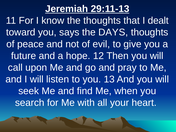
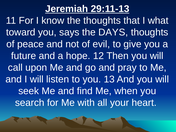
dealt: dealt -> what
